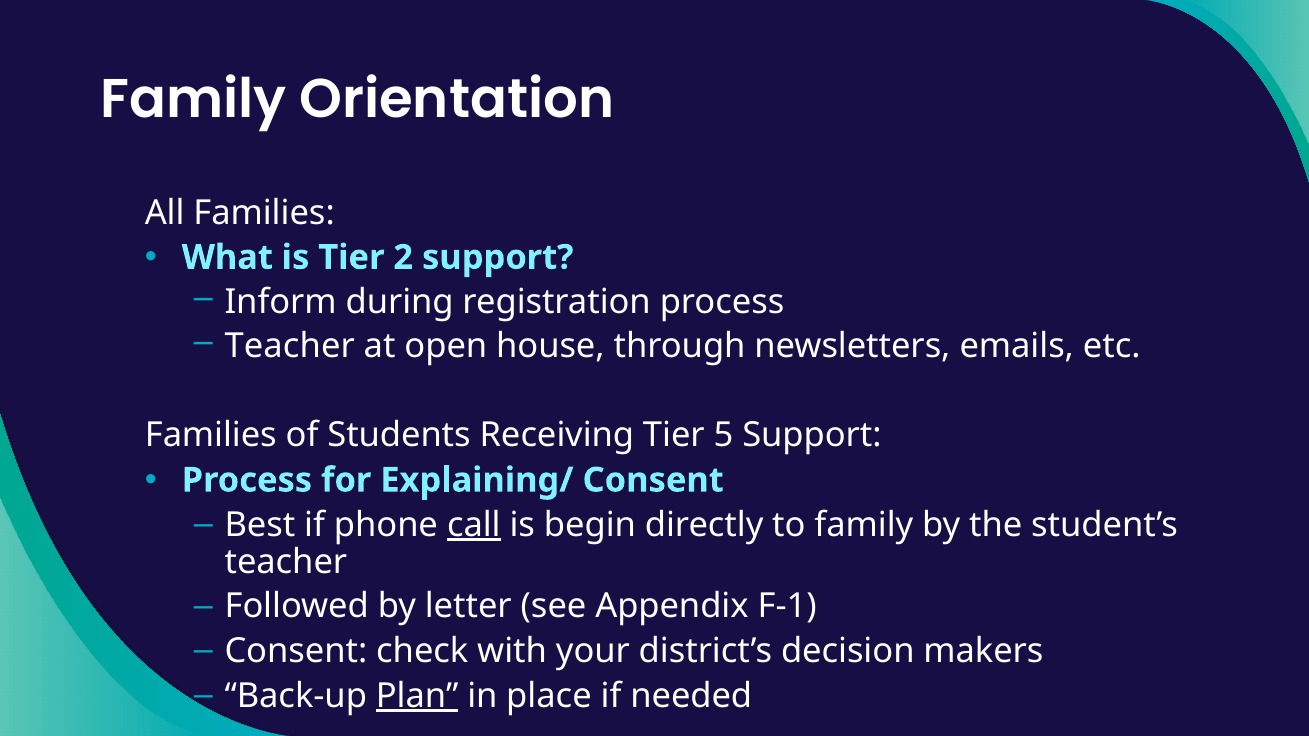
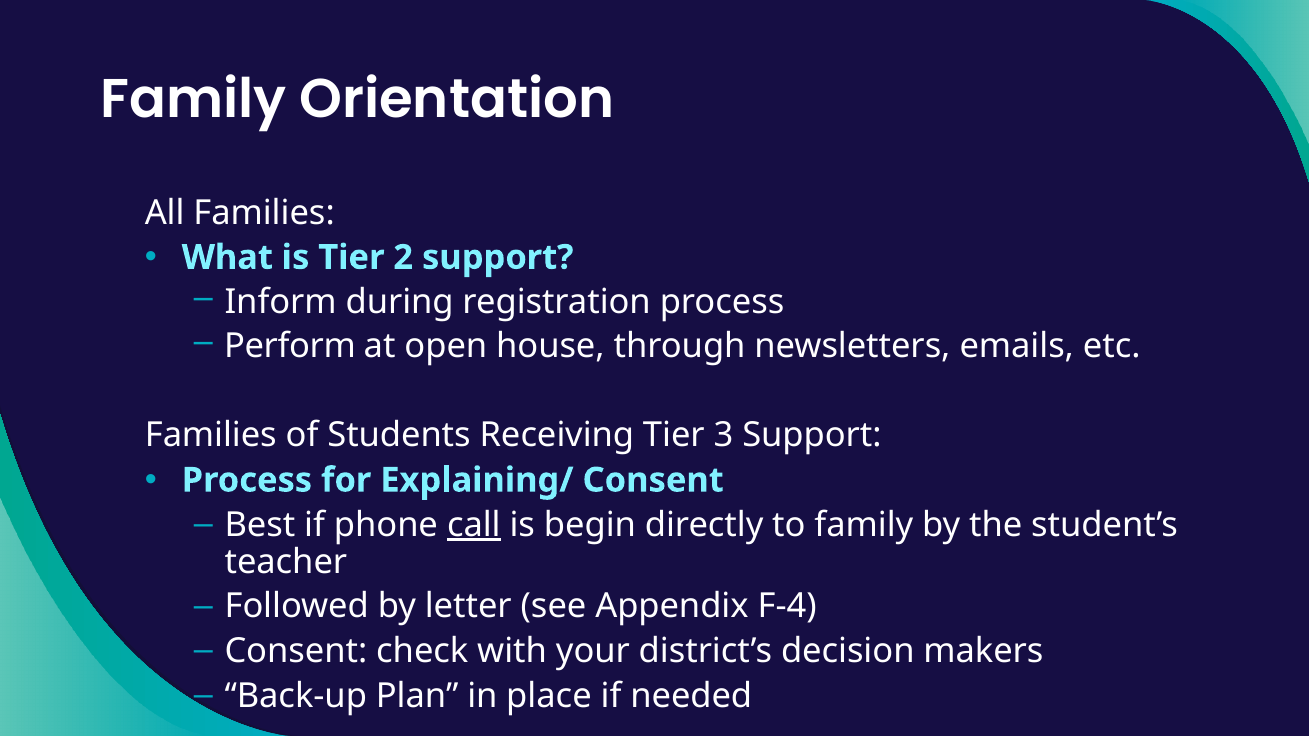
Teacher at (290, 347): Teacher -> Perform
5: 5 -> 3
F-1: F-1 -> F-4
Plan underline: present -> none
